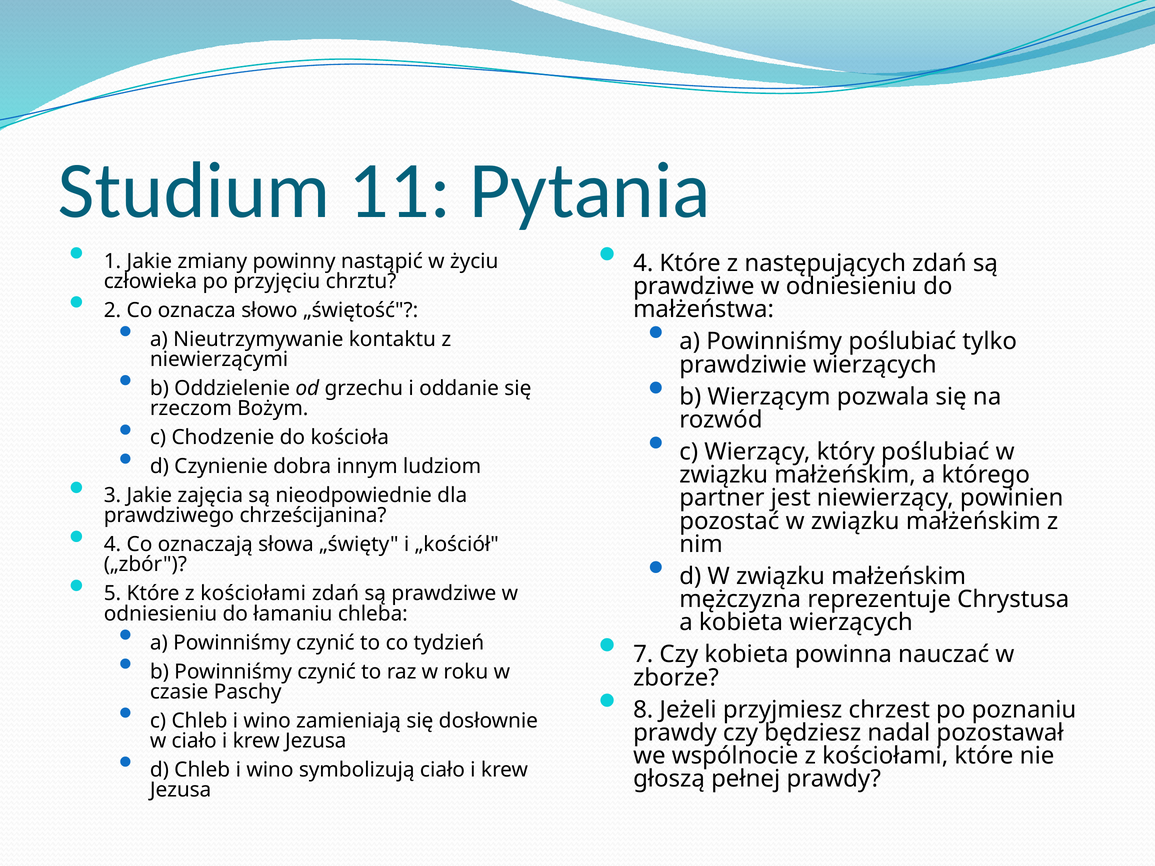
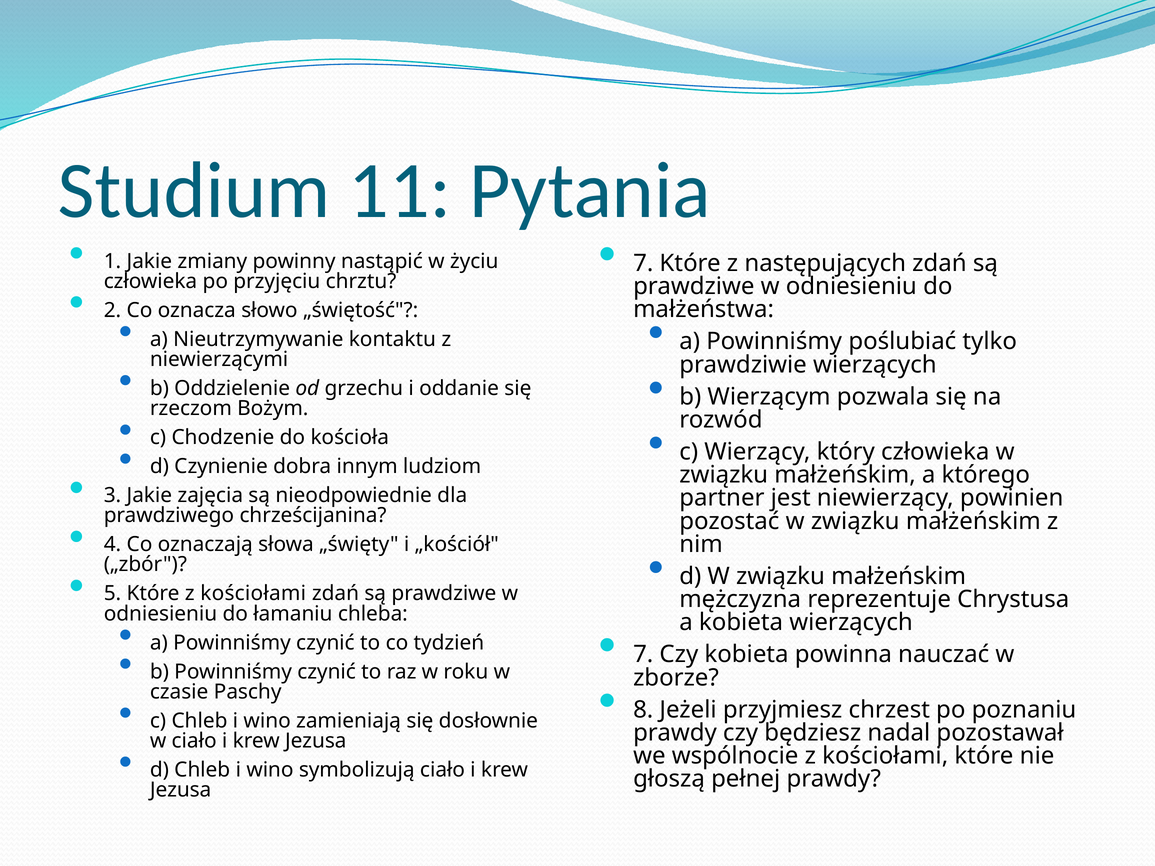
4 at (643, 263): 4 -> 7
który poślubiać: poślubiać -> człowieka
